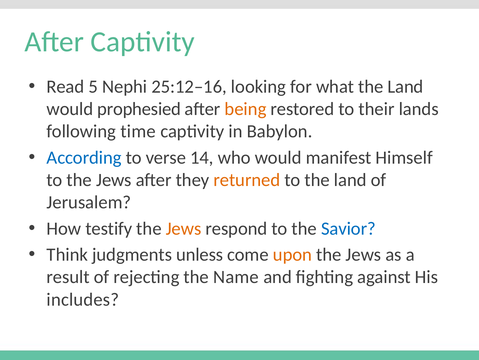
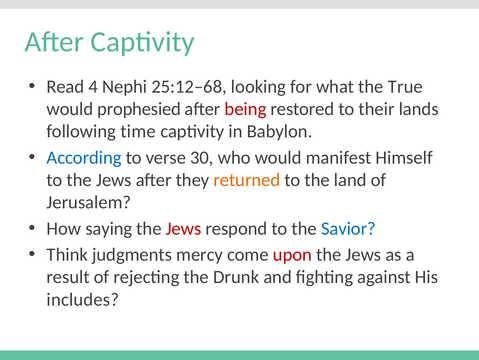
5: 5 -> 4
25:12–16: 25:12–16 -> 25:12–68
what the Land: Land -> True
being colour: orange -> red
14: 14 -> 30
testify: testify -> saying
Jews at (184, 228) colour: orange -> red
unless: unless -> mercy
upon colour: orange -> red
Name: Name -> Drunk
